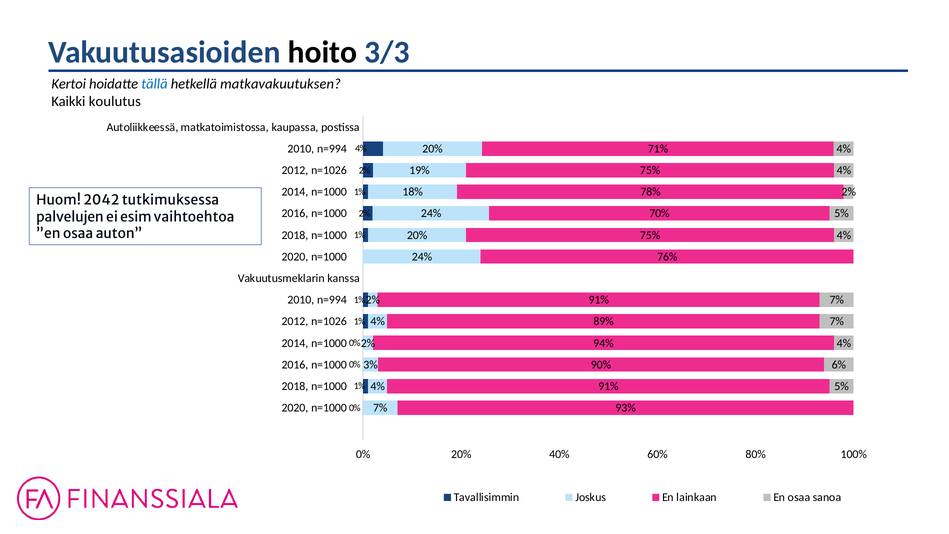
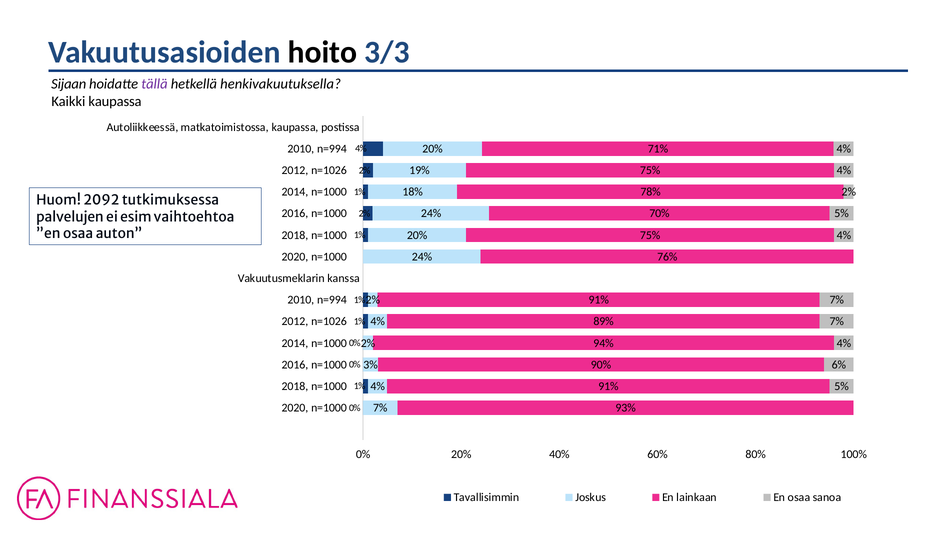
Kertoi: Kertoi -> Sijaan
tällä colour: blue -> purple
matkavakuutuksen: matkavakuutuksen -> henkivakuutuksella
Kaikki koulutus: koulutus -> kaupassa
2042: 2042 -> 2092
